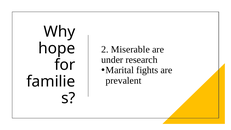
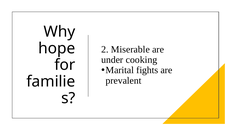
research: research -> cooking
